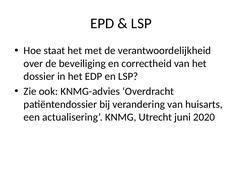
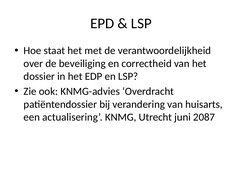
2020: 2020 -> 2087
